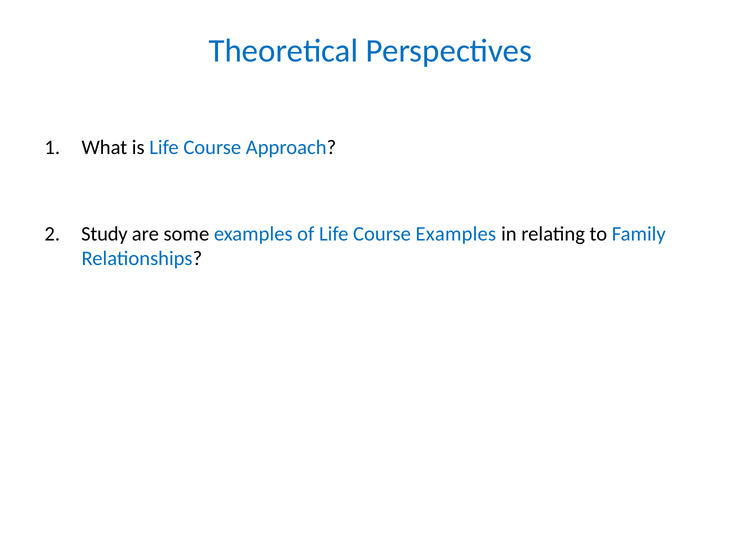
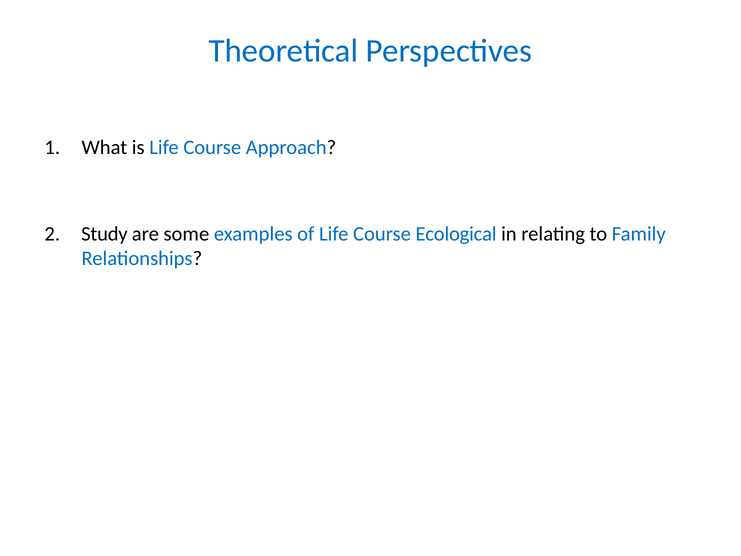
Course Examples: Examples -> Ecological
